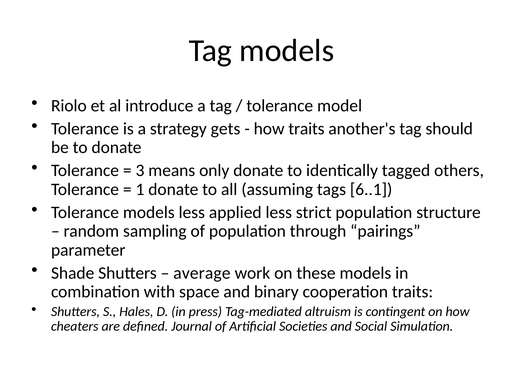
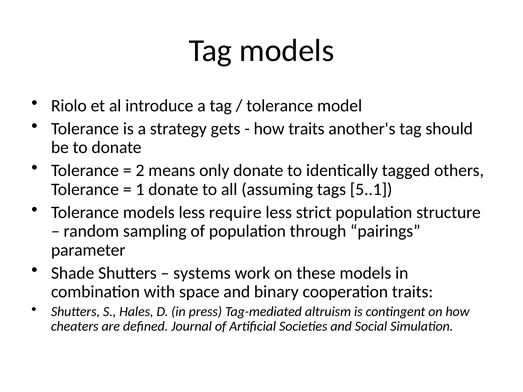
3: 3 -> 2
6..1: 6..1 -> 5..1
applied: applied -> require
average: average -> systems
